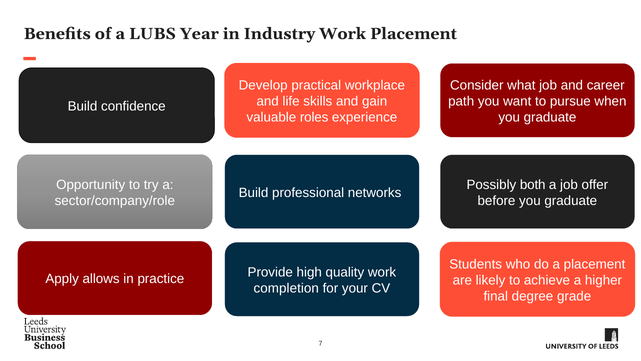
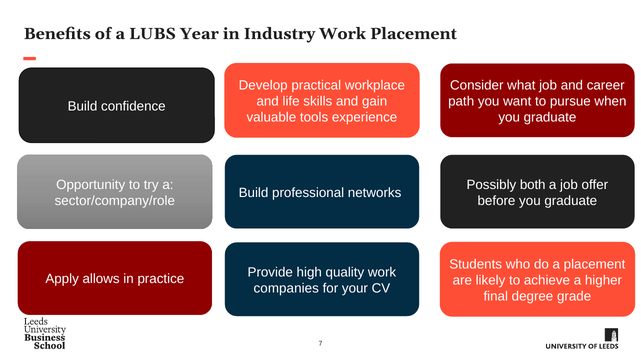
roles: roles -> tools
completion: completion -> companies
